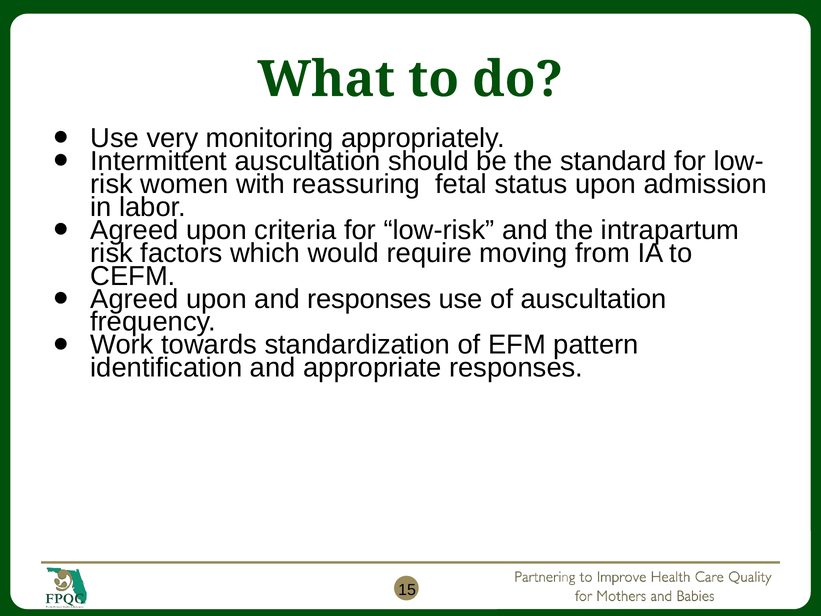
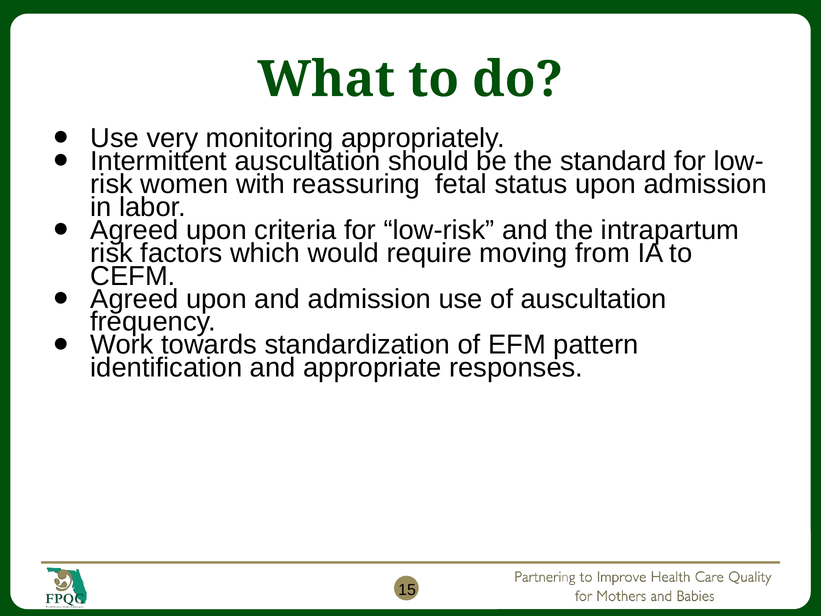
and responses: responses -> admission
